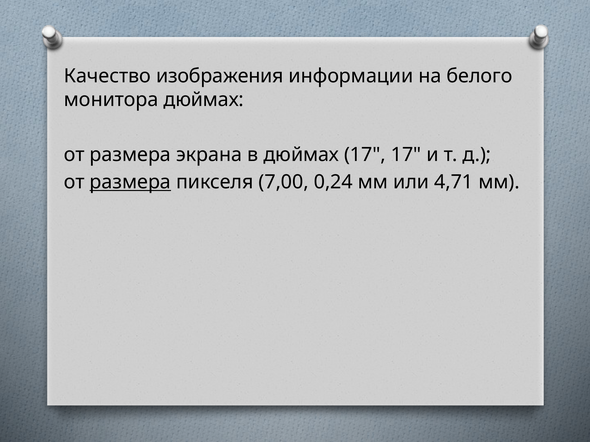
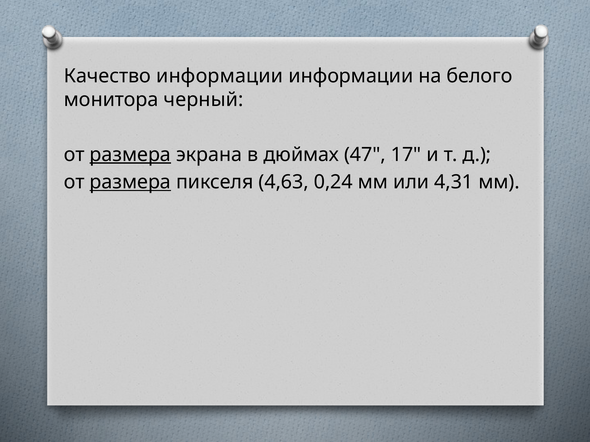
Качество изображения: изображения -> информации
монитора дюймах: дюймах -> черный
размера at (130, 155) underline: none -> present
дюймах 17: 17 -> 47
7,00: 7,00 -> 4,63
4,71: 4,71 -> 4,31
